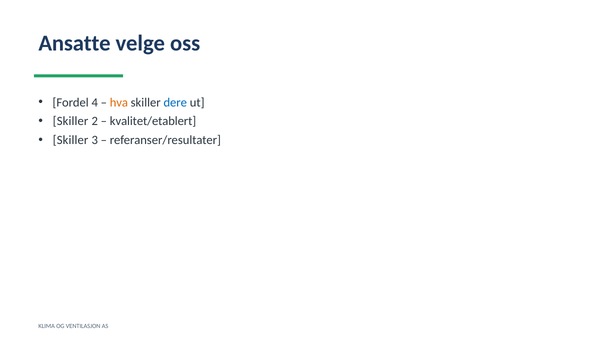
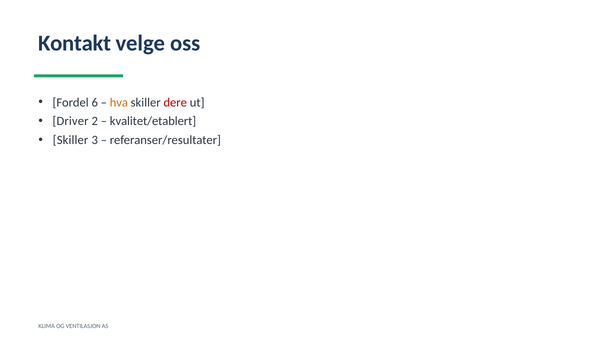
Ansatte: Ansatte -> Kontakt
4: 4 -> 6
dere colour: blue -> red
Skiller at (71, 121): Skiller -> Driver
